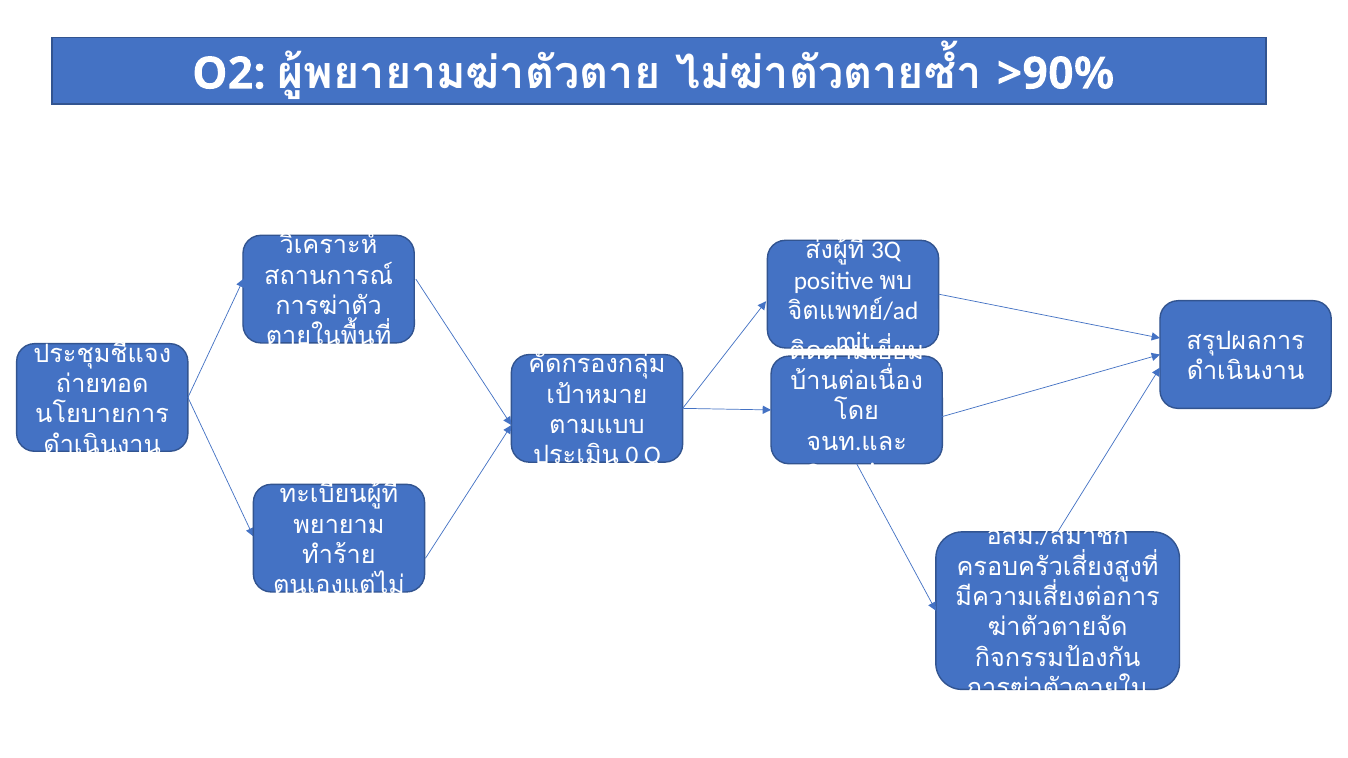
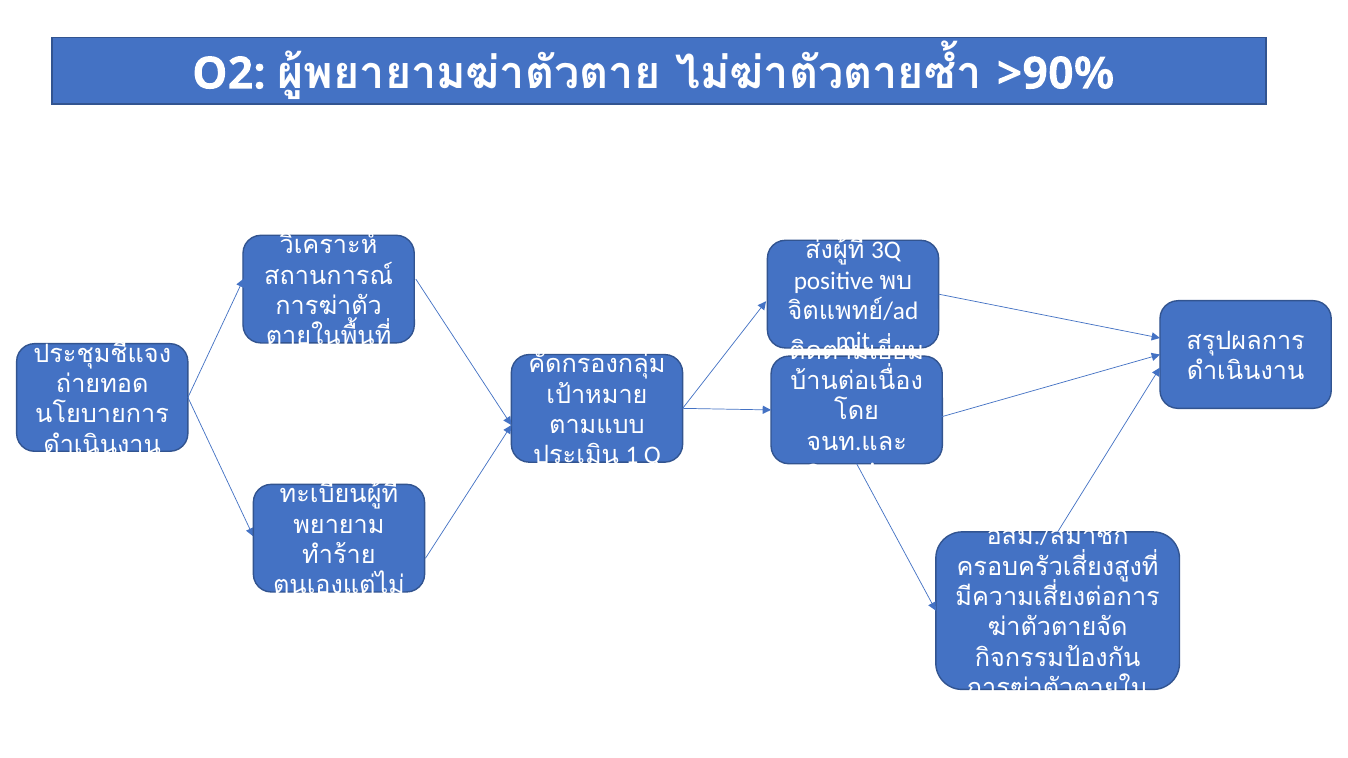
0: 0 -> 1
